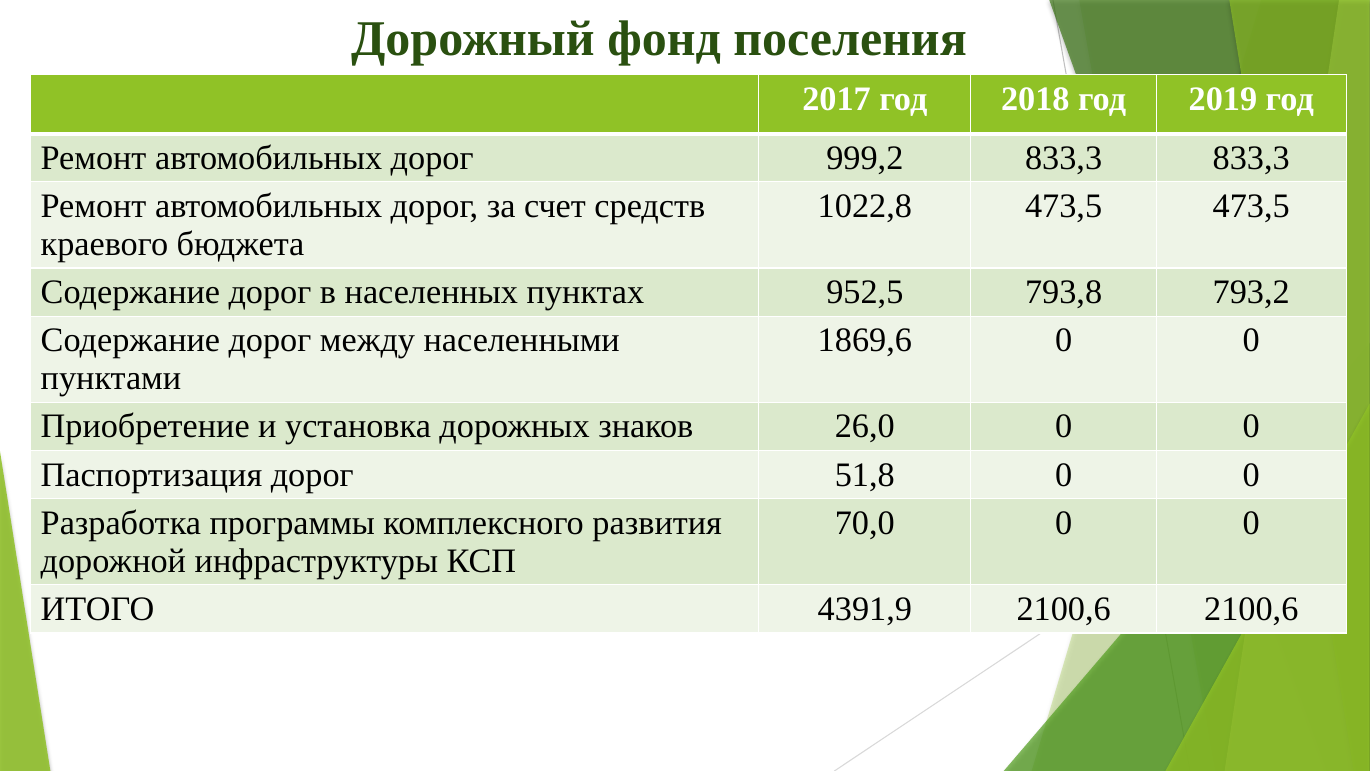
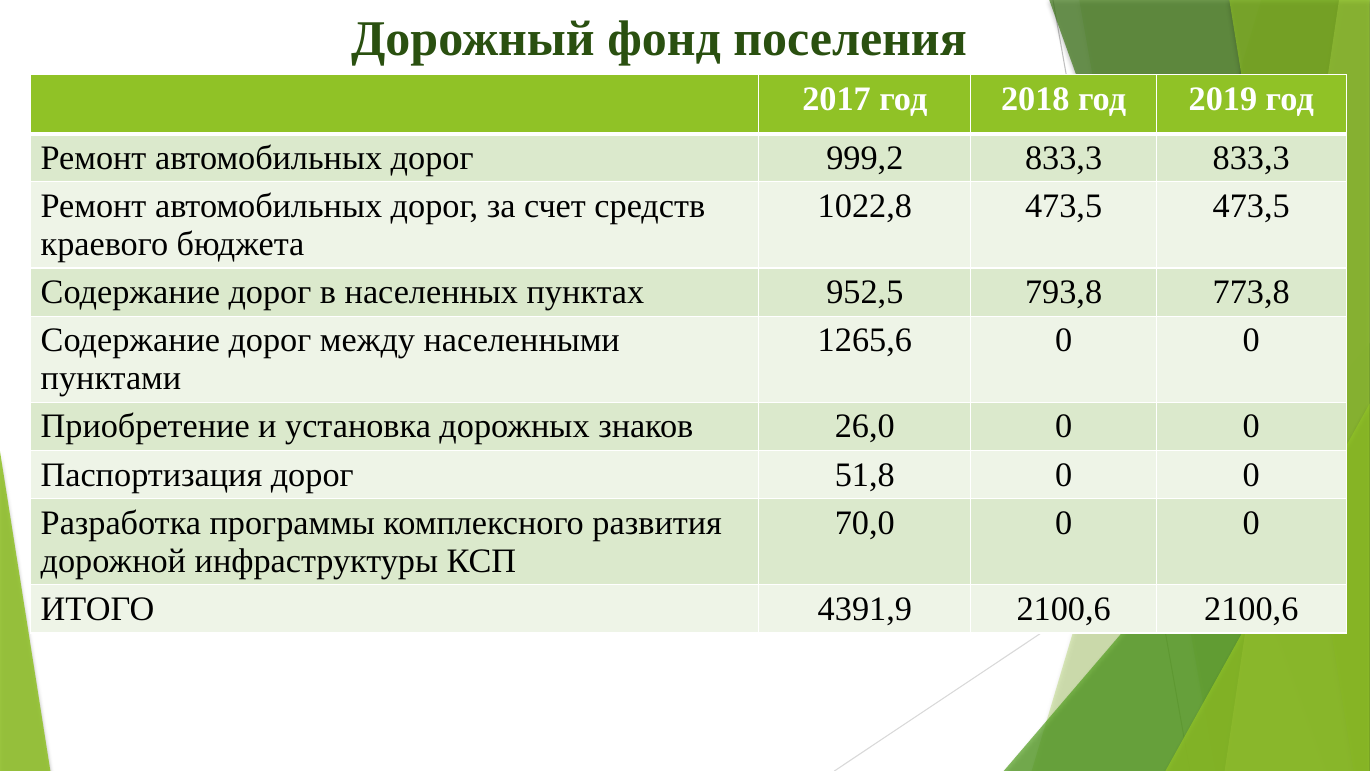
793,2: 793,2 -> 773,8
1869,6: 1869,6 -> 1265,6
